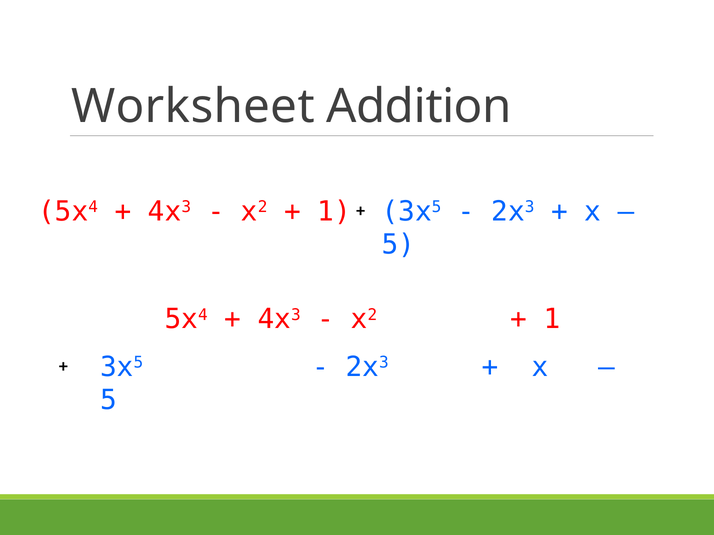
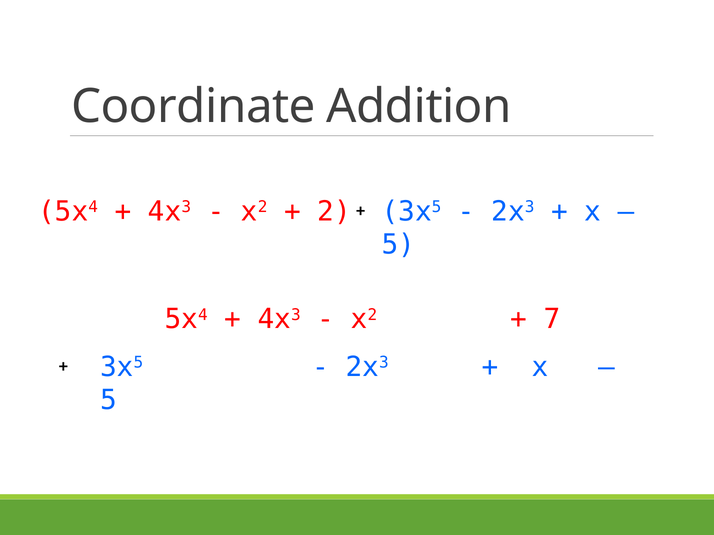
Worksheet: Worksheet -> Coordinate
1 at (334, 212): 1 -> 2
1 at (552, 320): 1 -> 7
